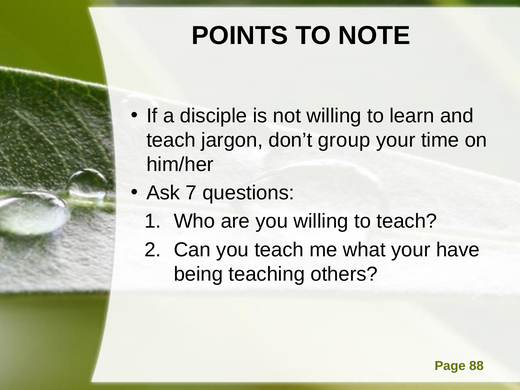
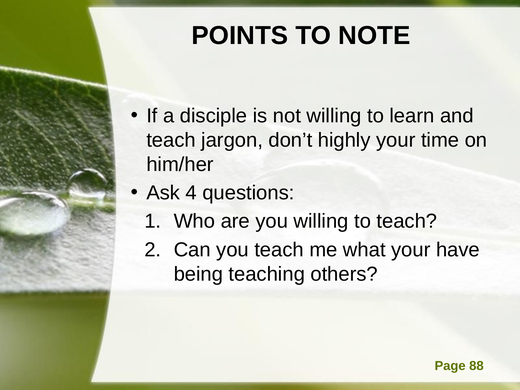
group: group -> highly
7: 7 -> 4
